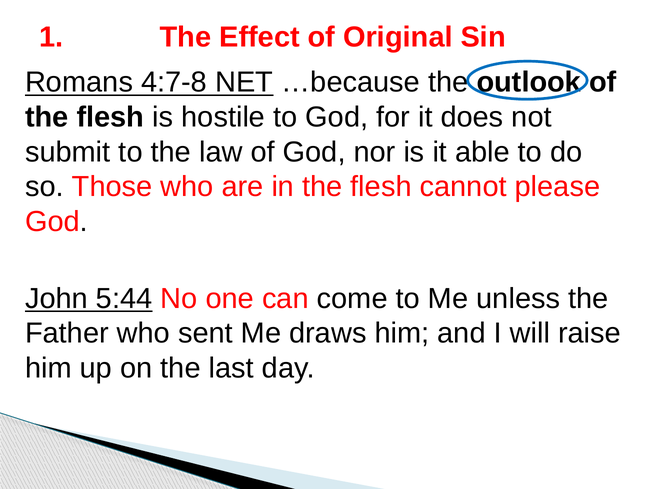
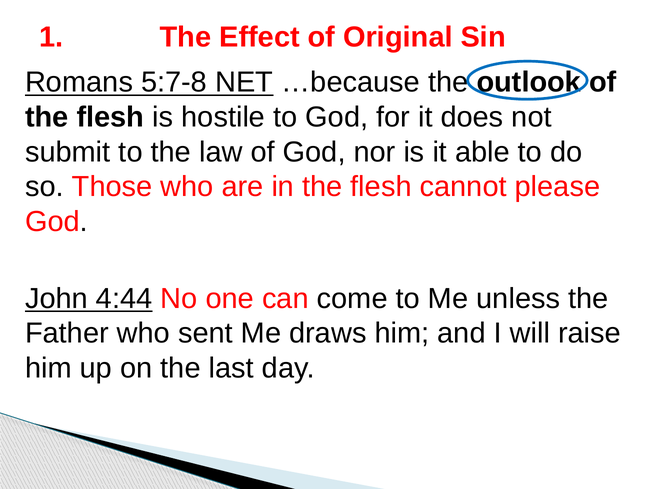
4:7-8: 4:7-8 -> 5:7-8
5:44: 5:44 -> 4:44
